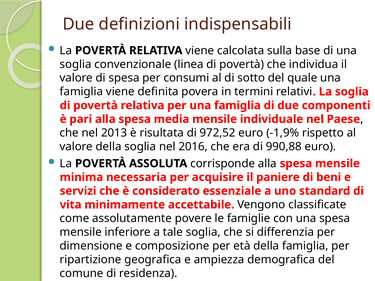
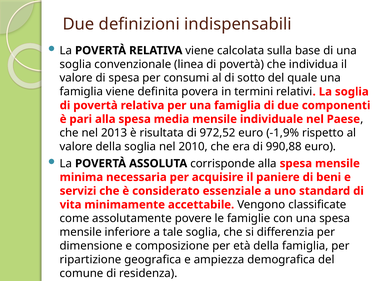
2016: 2016 -> 2010
